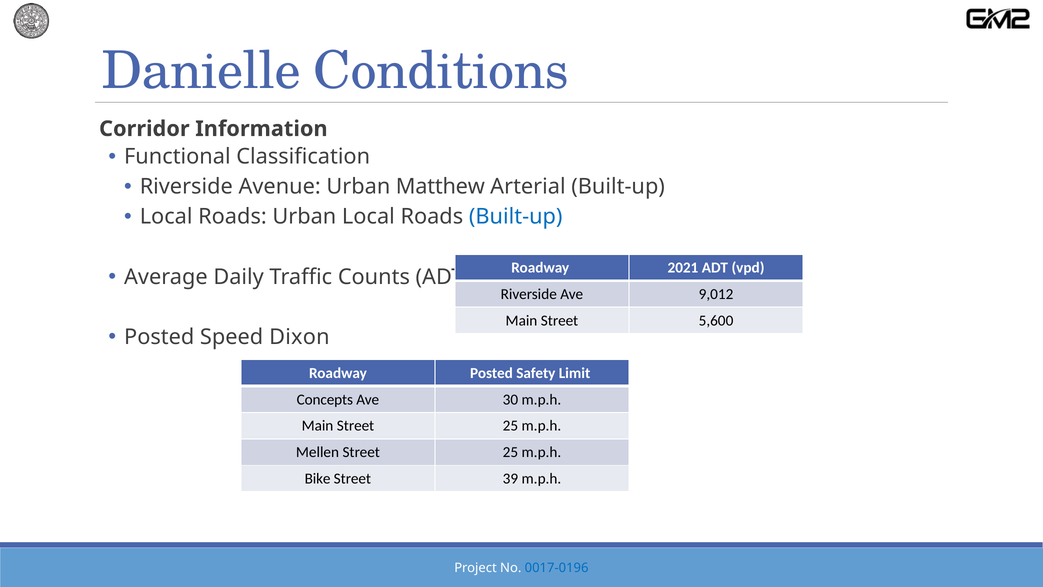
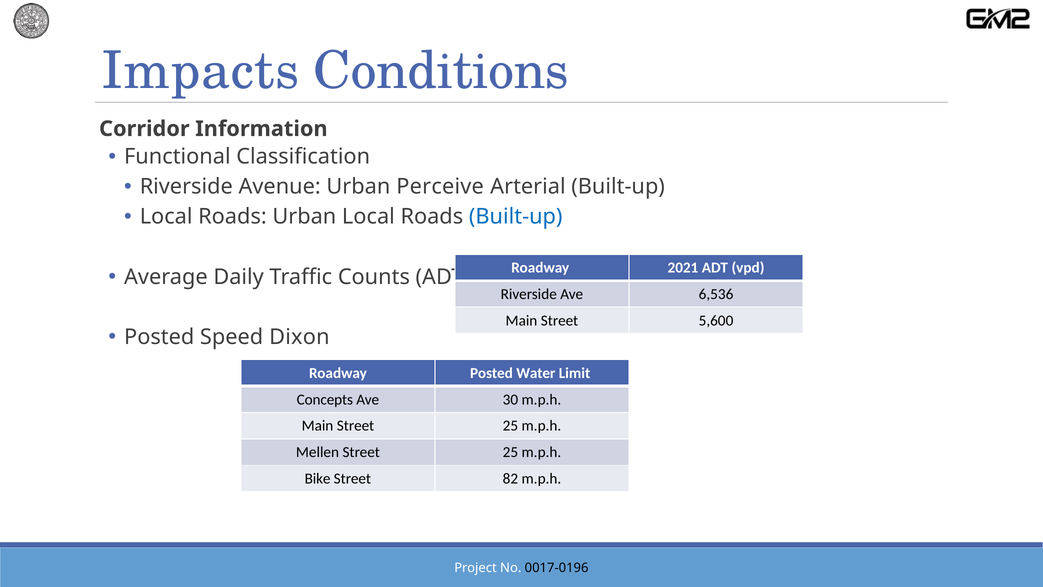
Danielle: Danielle -> Impacts
Matthew: Matthew -> Perceive
9,012: 9,012 -> 6,536
Safety: Safety -> Water
39: 39 -> 82
0017-0196 colour: blue -> black
